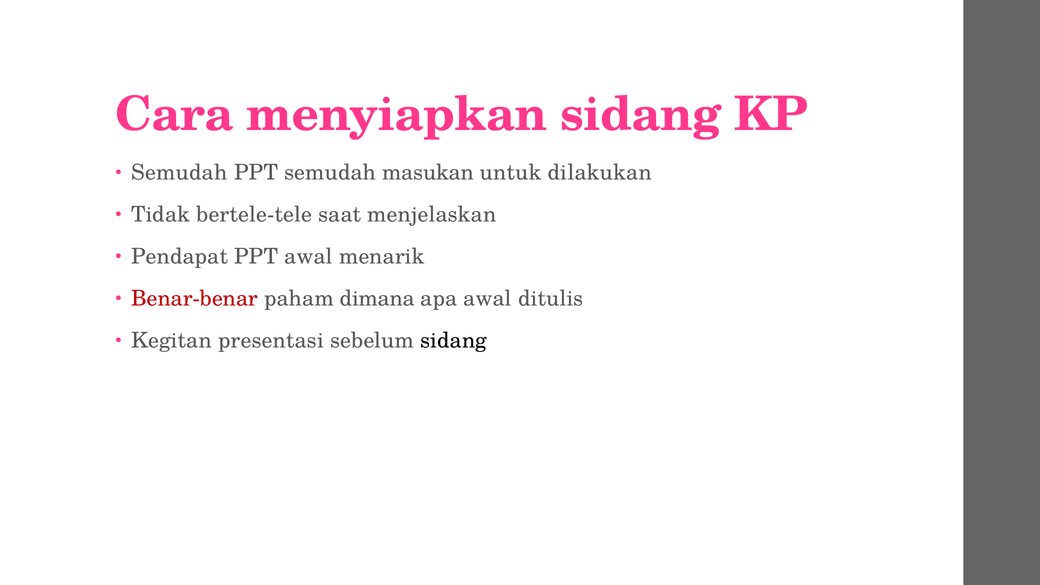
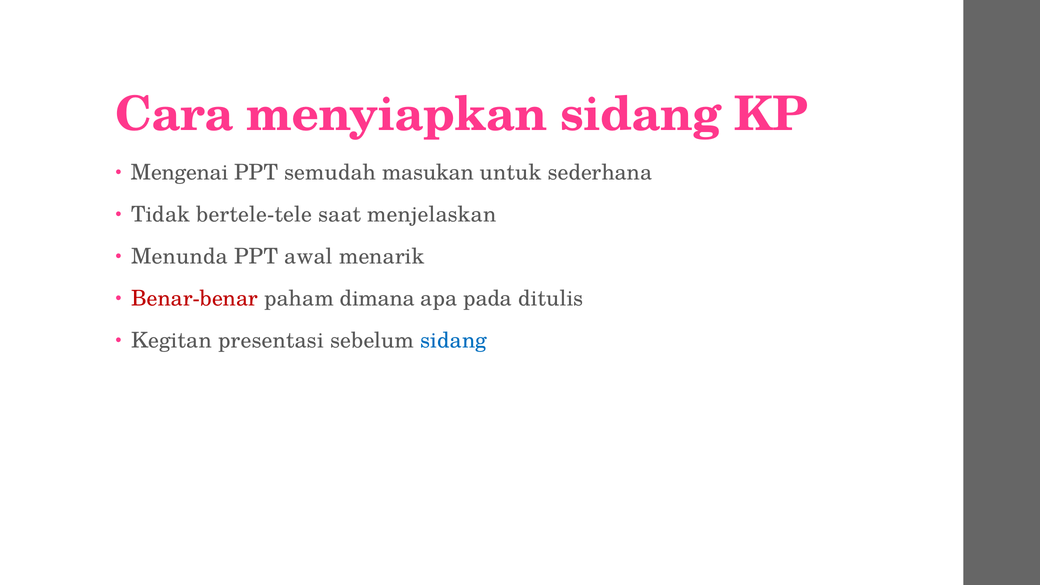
Semudah at (179, 173): Semudah -> Mengenai
dilakukan: dilakukan -> sederhana
Pendapat: Pendapat -> Menunda
apa awal: awal -> pada
sidang at (454, 341) colour: black -> blue
